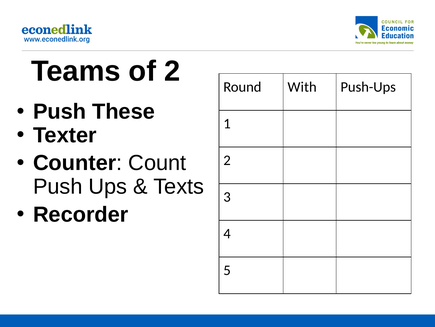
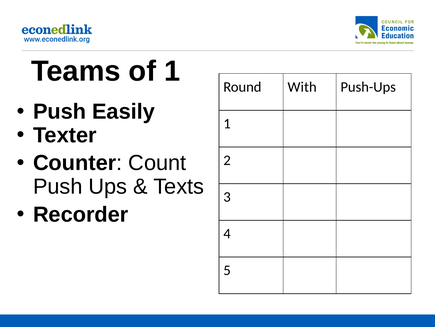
of 2: 2 -> 1
These: These -> Easily
